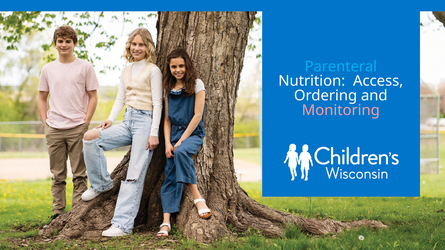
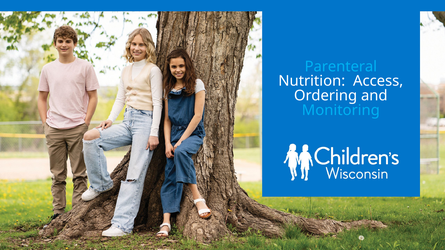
Monitoring colour: pink -> light blue
